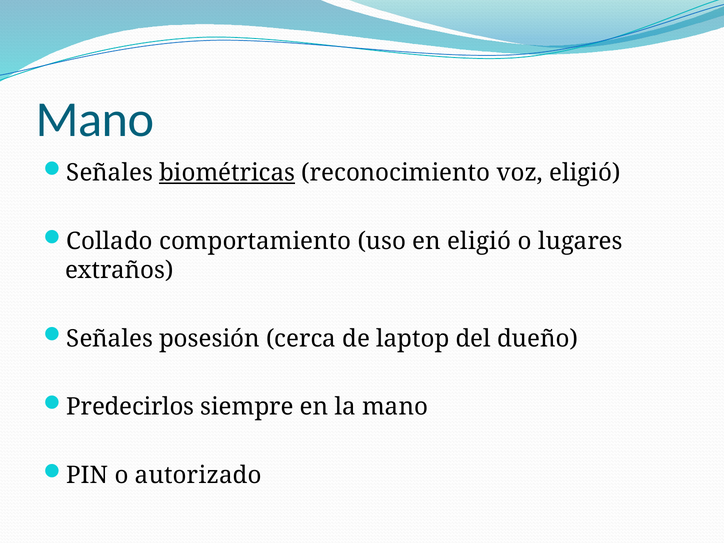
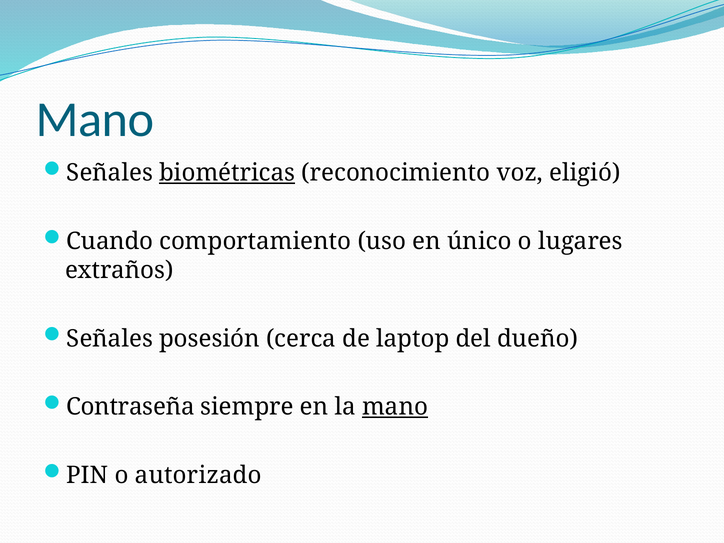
Collado: Collado -> Cuando
en eligió: eligió -> único
Predecirlos: Predecirlos -> Contraseña
mano at (395, 407) underline: none -> present
